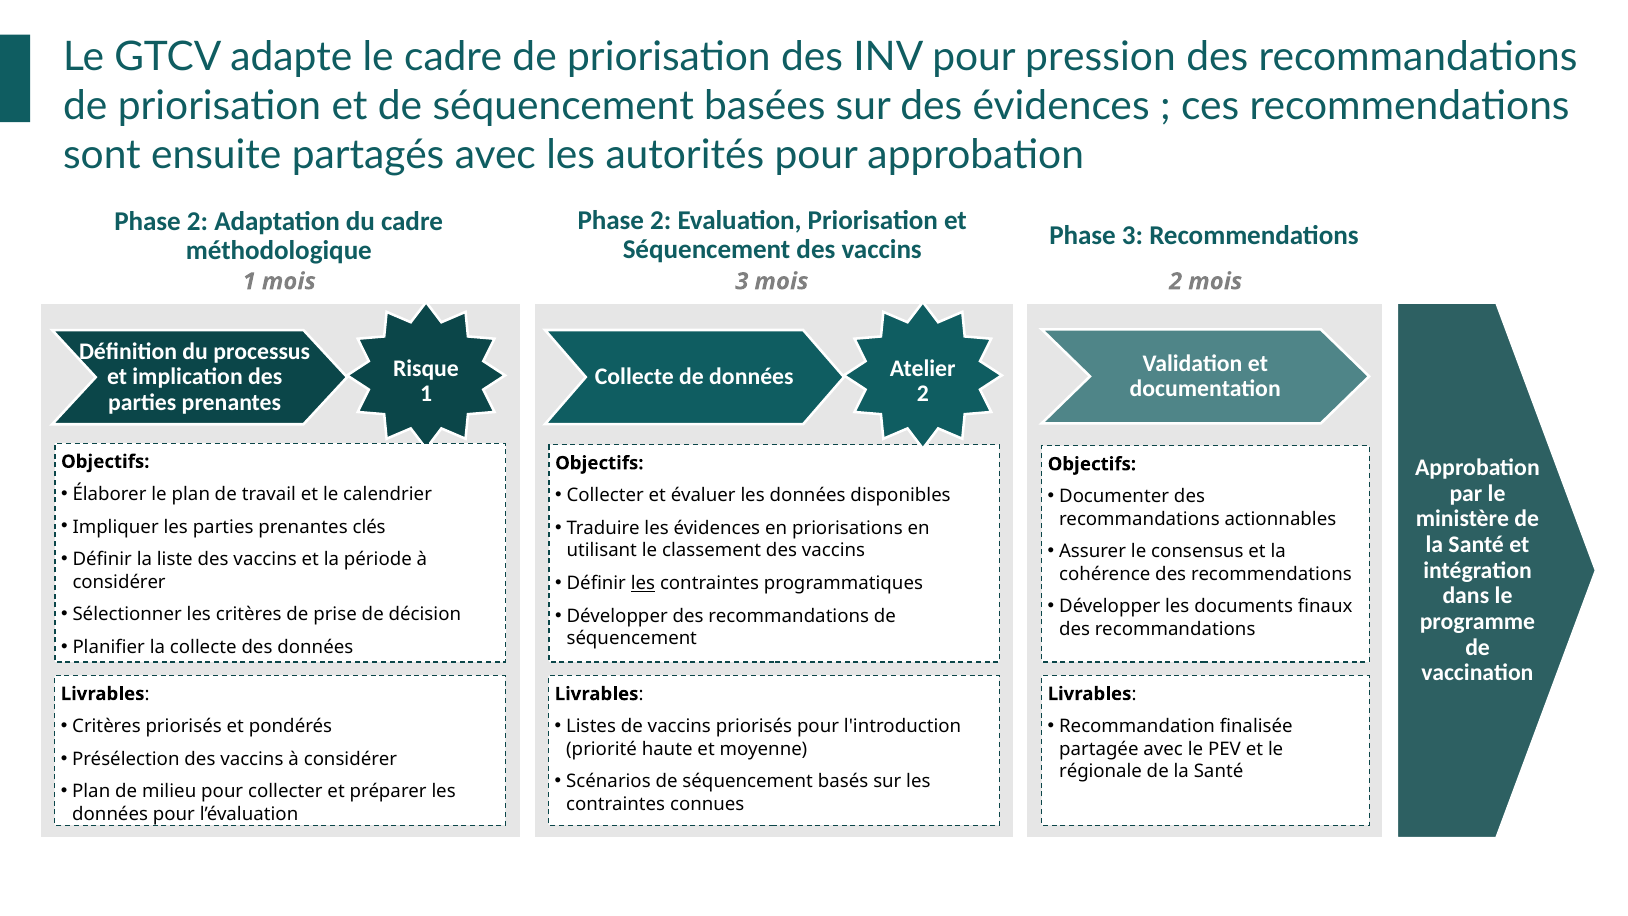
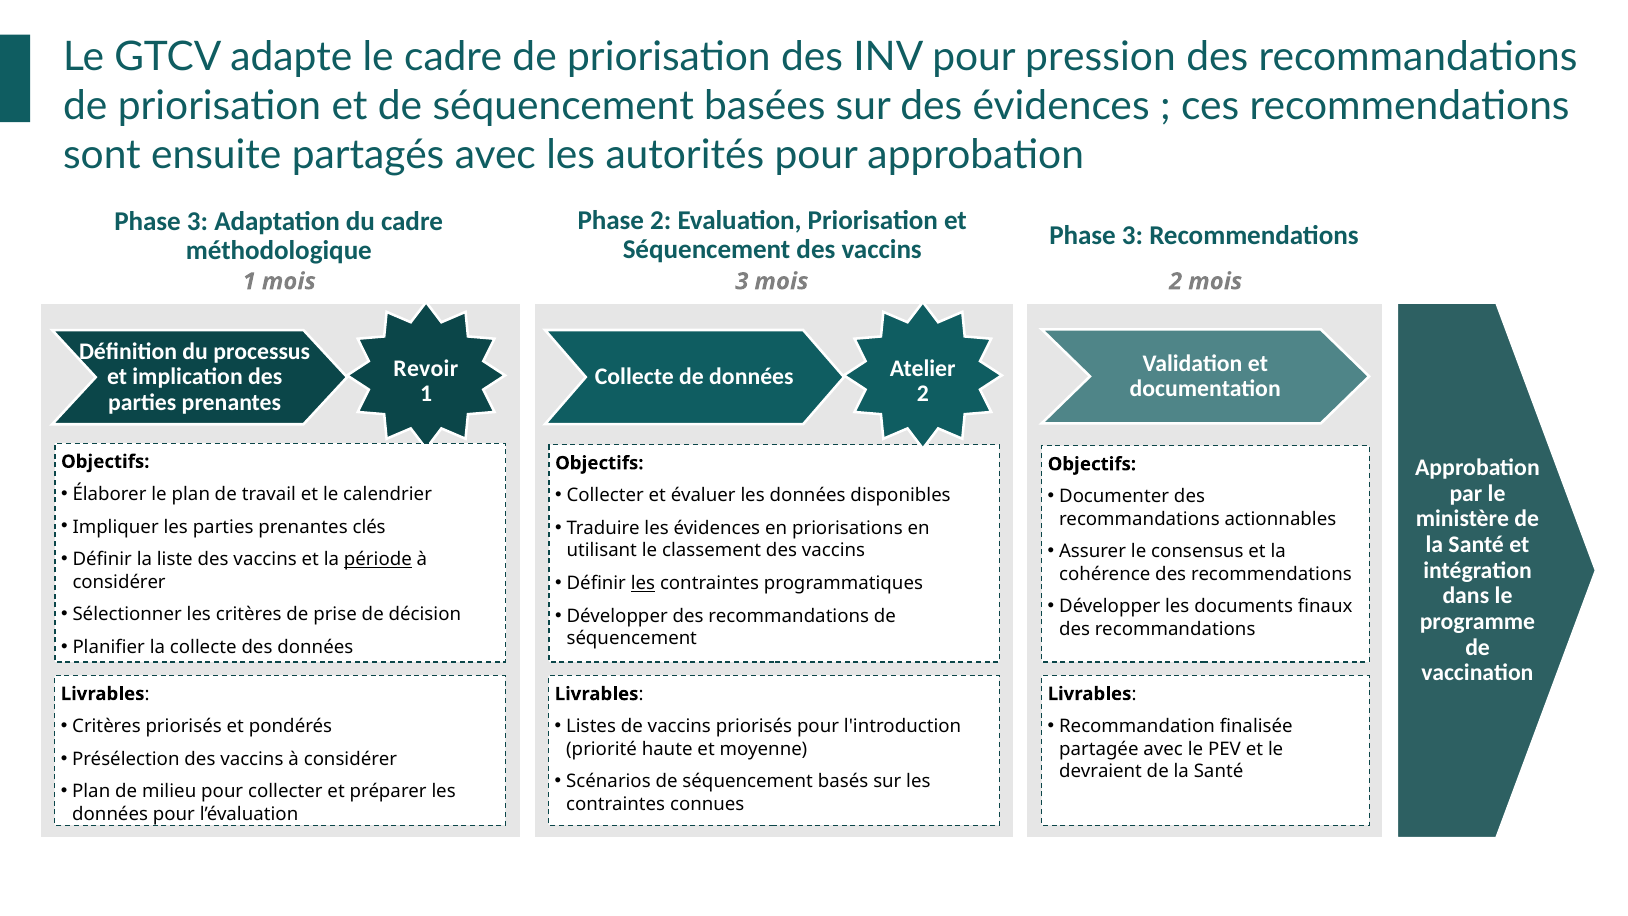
2 at (197, 221): 2 -> 3
Risque: Risque -> Revoir
période underline: none -> present
régionale: régionale -> devraient
